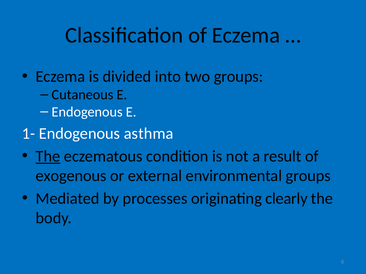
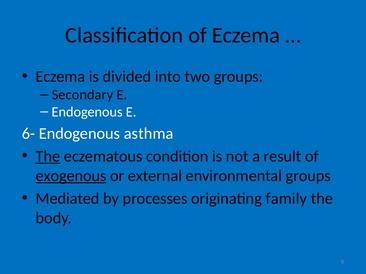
Cutaneous: Cutaneous -> Secondary
1-: 1- -> 6-
exogenous underline: none -> present
clearly: clearly -> family
